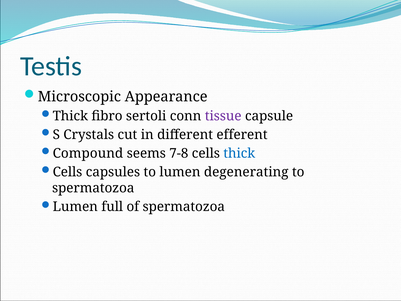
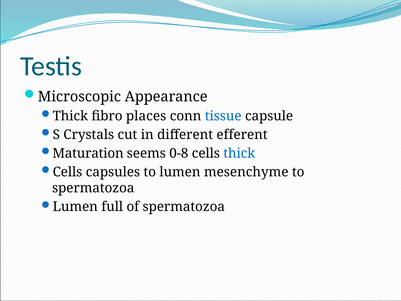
sertoli: sertoli -> places
tissue colour: purple -> blue
Compound: Compound -> Maturation
7-8: 7-8 -> 0-8
degenerating: degenerating -> mesenchyme
